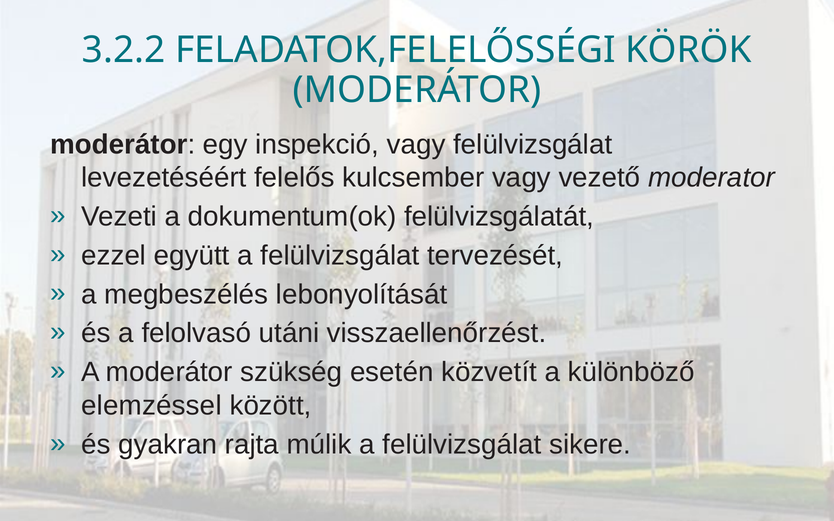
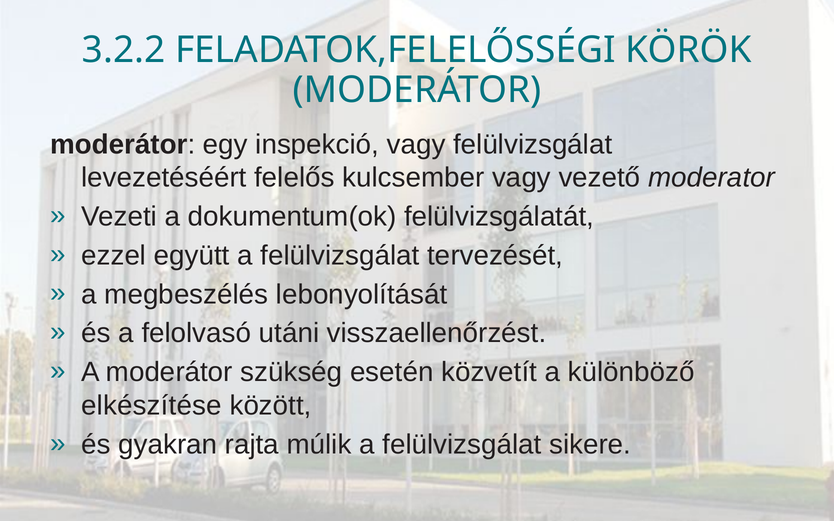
elemzéssel: elemzéssel -> elkészítése
